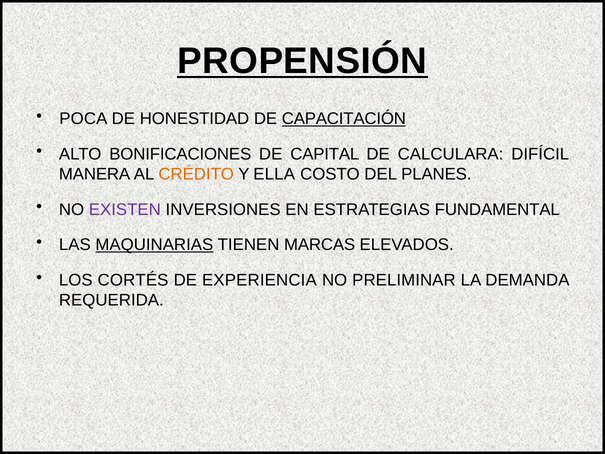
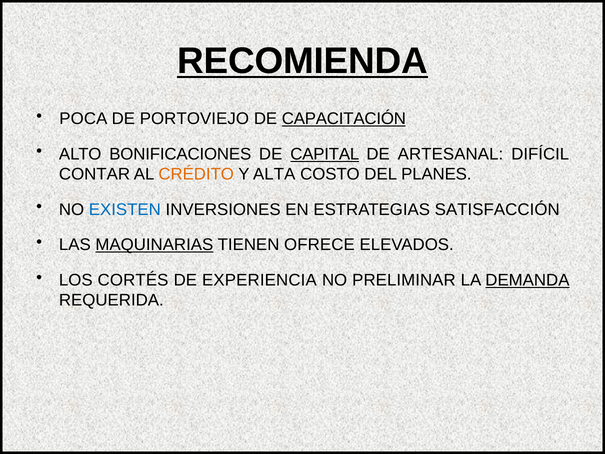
PROPENSIÓN: PROPENSIÓN -> RECOMIENDA
HONESTIDAD: HONESTIDAD -> PORTOVIEJO
CAPITAL underline: none -> present
CALCULARA: CALCULARA -> ARTESANAL
MANERA: MANERA -> CONTAR
ELLA: ELLA -> ALTA
EXISTEN colour: purple -> blue
FUNDAMENTAL: FUNDAMENTAL -> SATISFACCIÓN
MARCAS: MARCAS -> OFRECE
DEMANDA underline: none -> present
